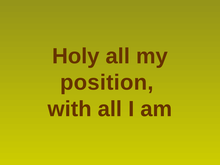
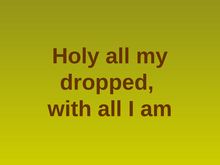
position: position -> dropped
